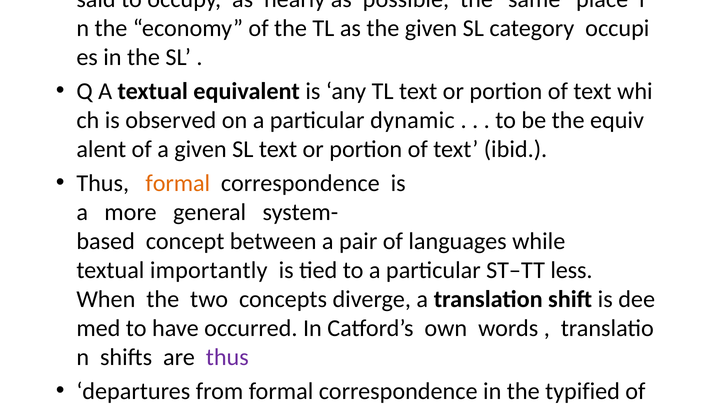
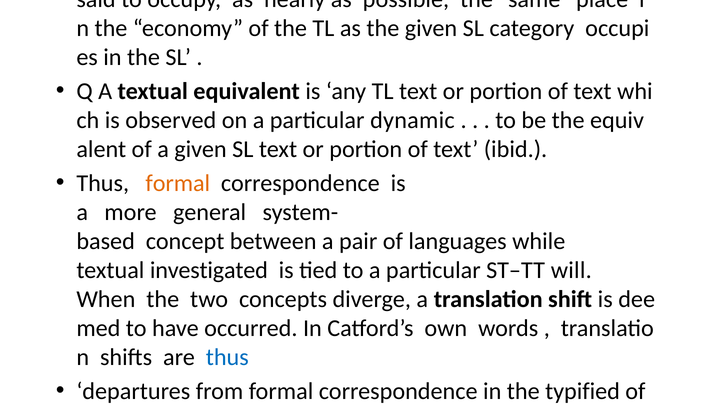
importantly: importantly -> investigated
less: less -> will
thus at (227, 357) colour: purple -> blue
